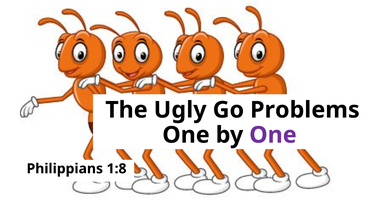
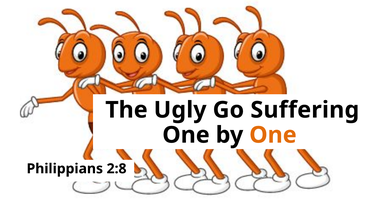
Problems: Problems -> Suffering
One at (273, 135) colour: purple -> orange
1:8: 1:8 -> 2:8
